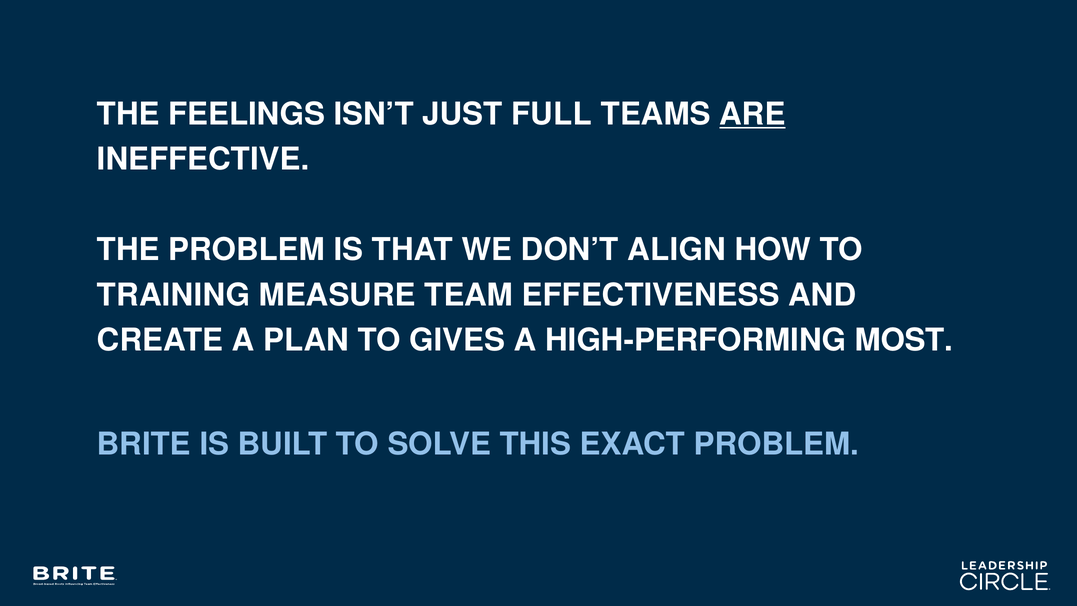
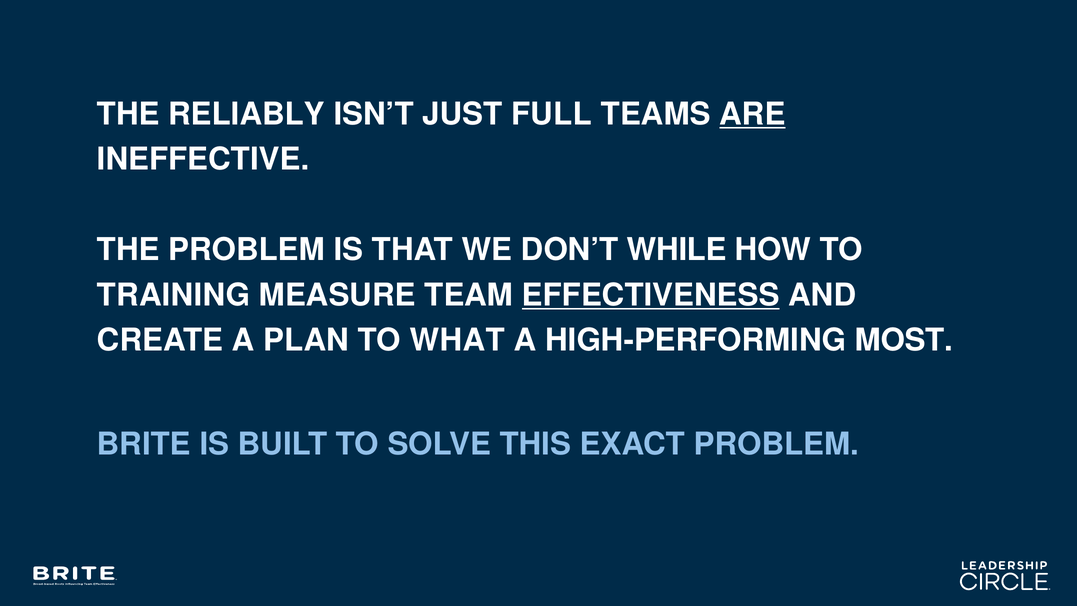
FEELINGS: FEELINGS -> RELIABLY
ALIGN: ALIGN -> WHILE
EFFECTIVENESS underline: none -> present
GIVES: GIVES -> WHAT
